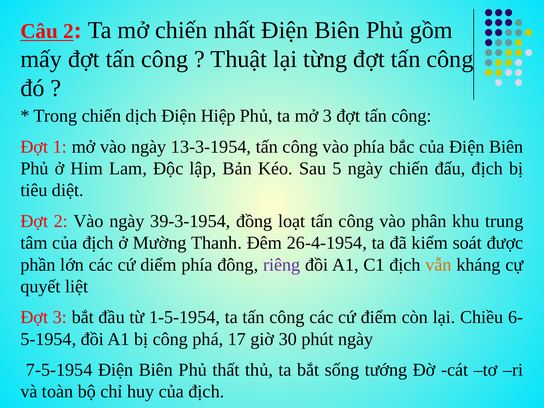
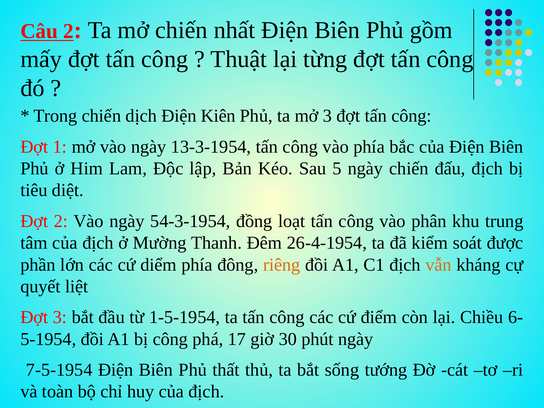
Hiệp: Hiệp -> Kiên
39-3-1954: 39-3-1954 -> 54-3-1954
riêng colour: purple -> orange
